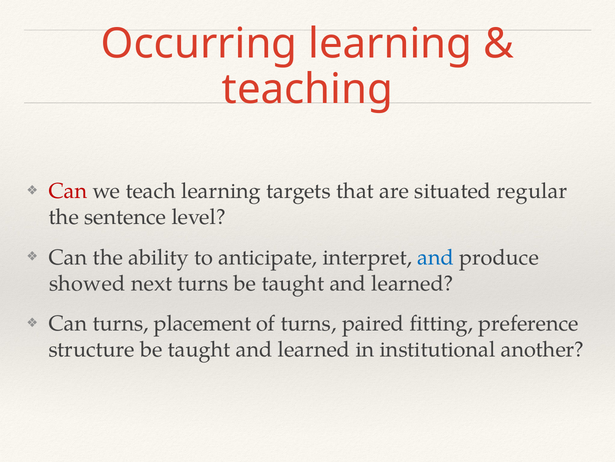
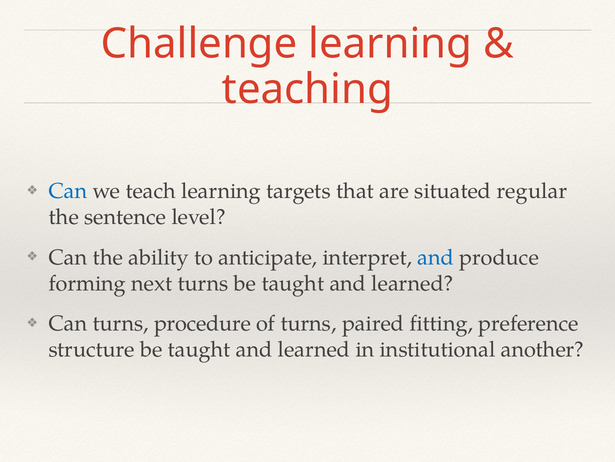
Occurring: Occurring -> Challenge
Can at (68, 191) colour: red -> blue
showed: showed -> forming
placement: placement -> procedure
